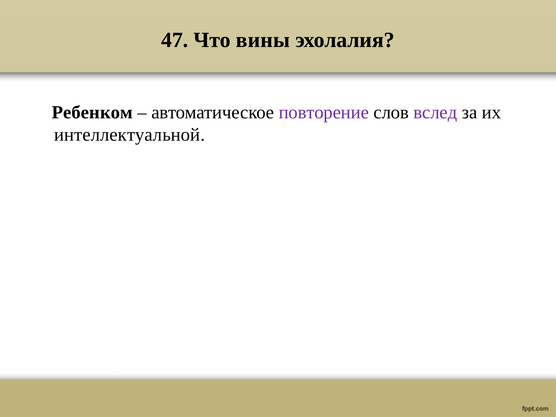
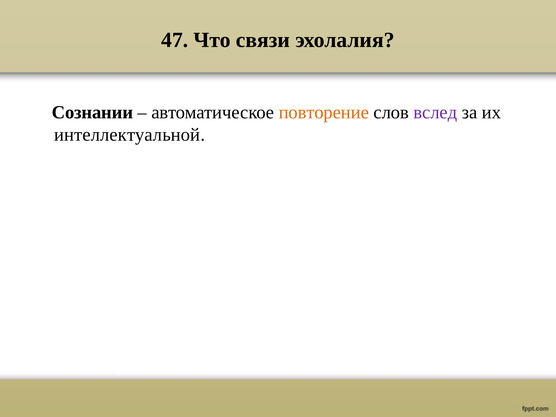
вины: вины -> связи
Ребенком: Ребенком -> Сознании
повторение colour: purple -> orange
